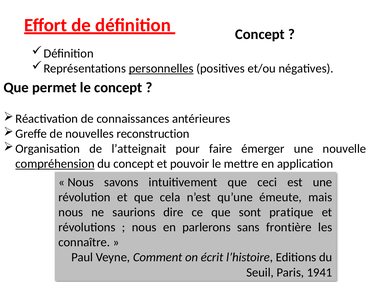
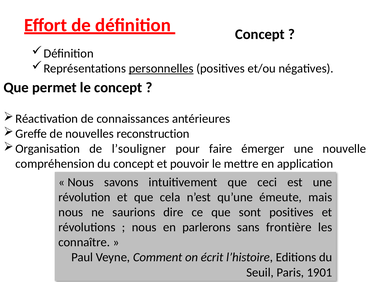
l’atteignait: l’atteignait -> l’souligner
compréhension underline: present -> none
sont pratique: pratique -> positives
1941: 1941 -> 1901
